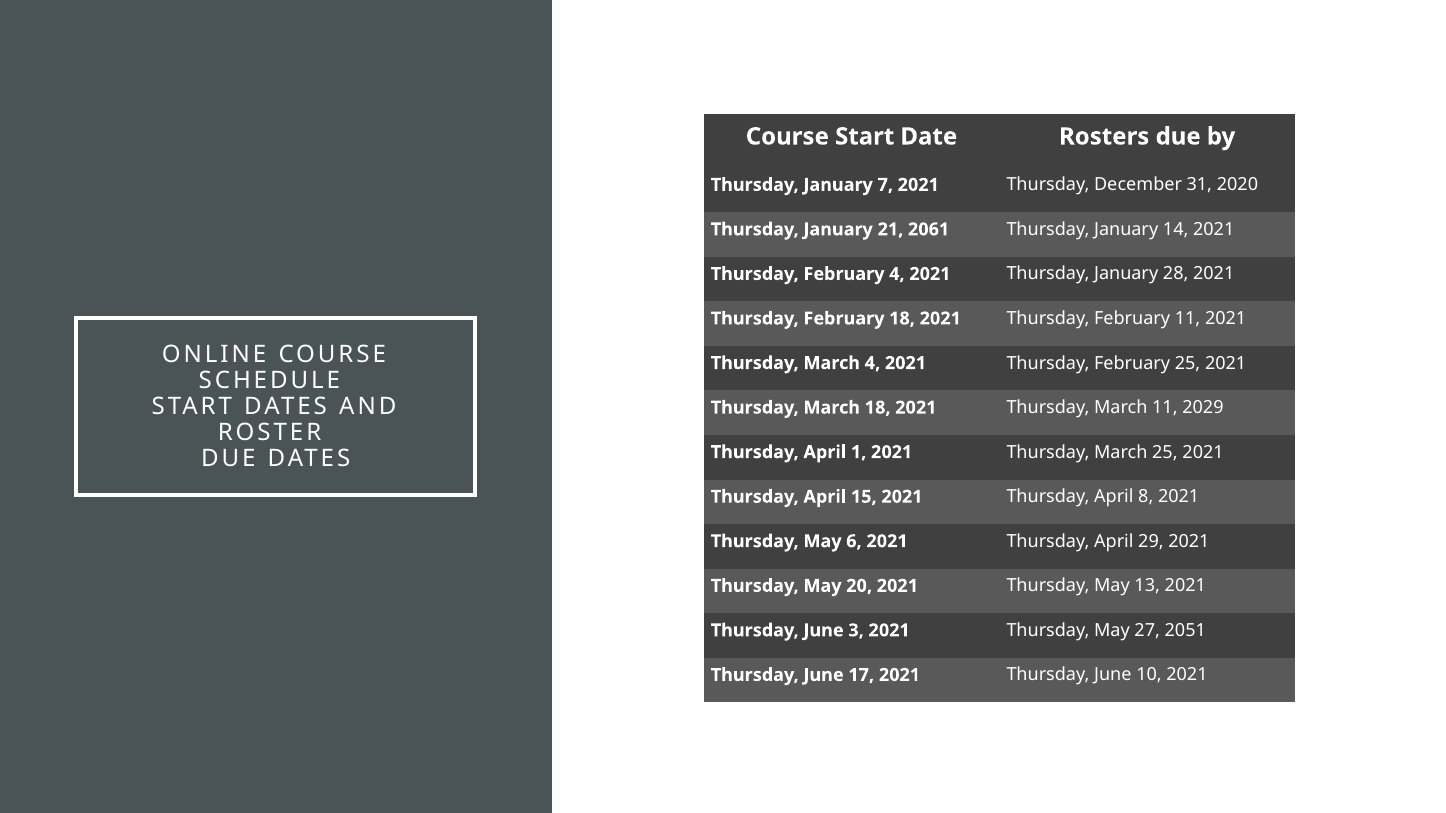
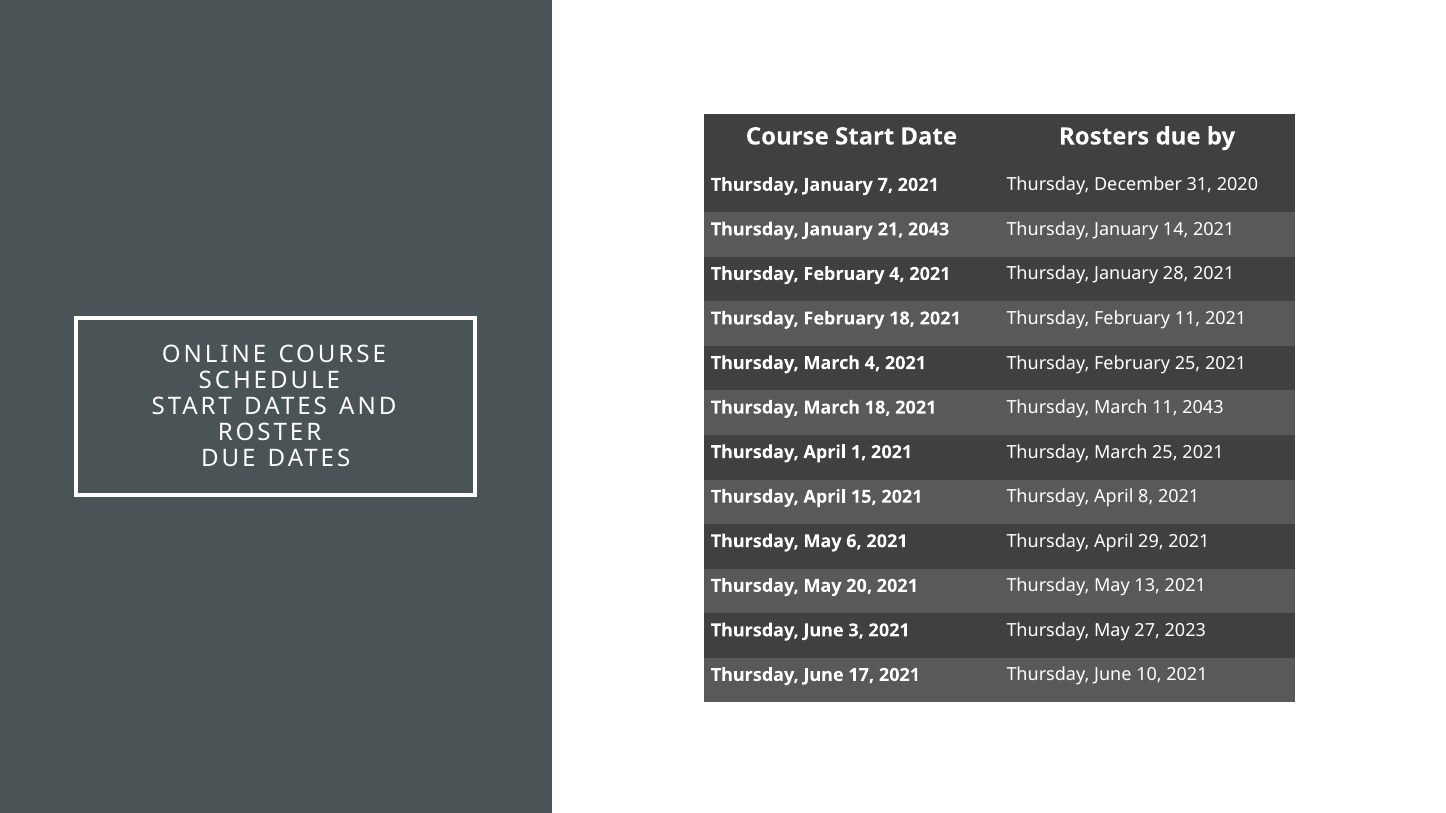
21 2061: 2061 -> 2043
11 2029: 2029 -> 2043
2051: 2051 -> 2023
